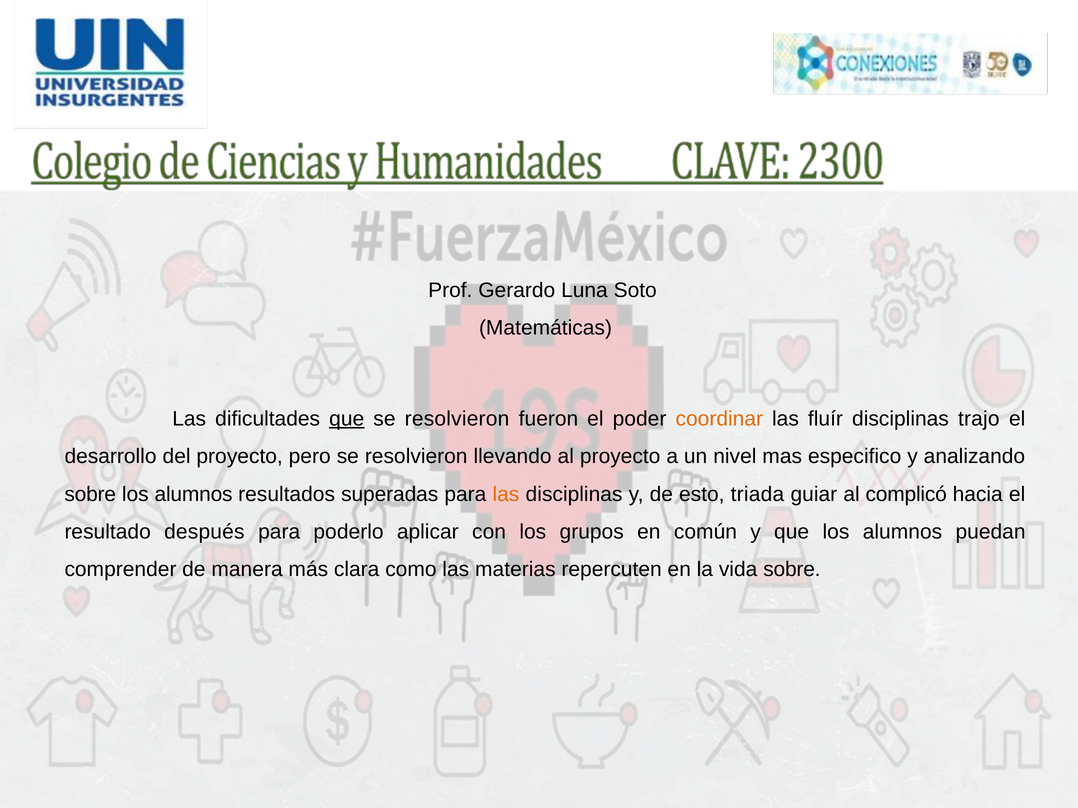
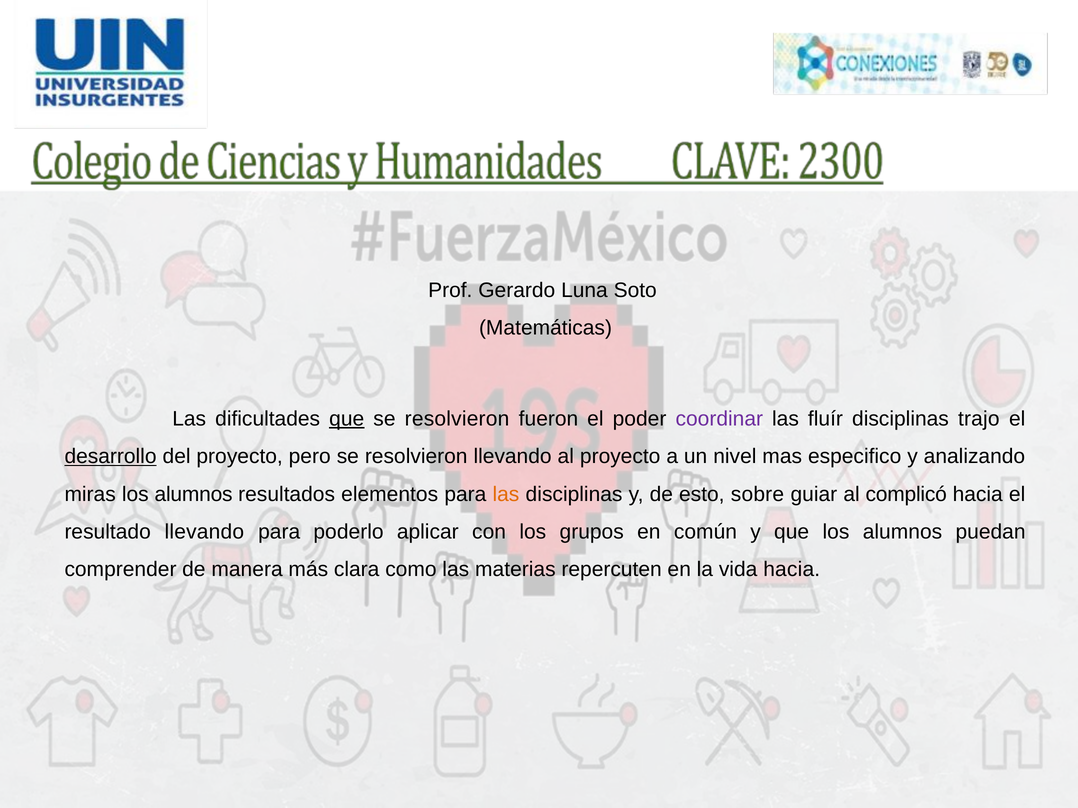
coordinar colour: orange -> purple
desarrollo underline: none -> present
sobre at (90, 494): sobre -> miras
superadas: superadas -> elementos
triada: triada -> sobre
resultado después: después -> llevando
vida sobre: sobre -> hacia
